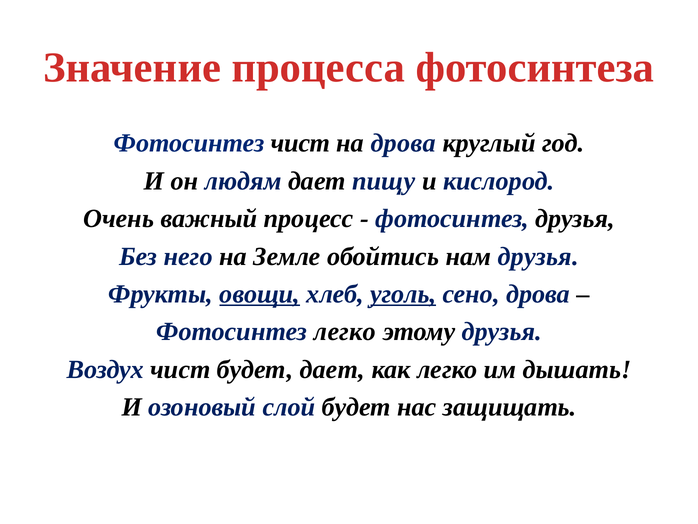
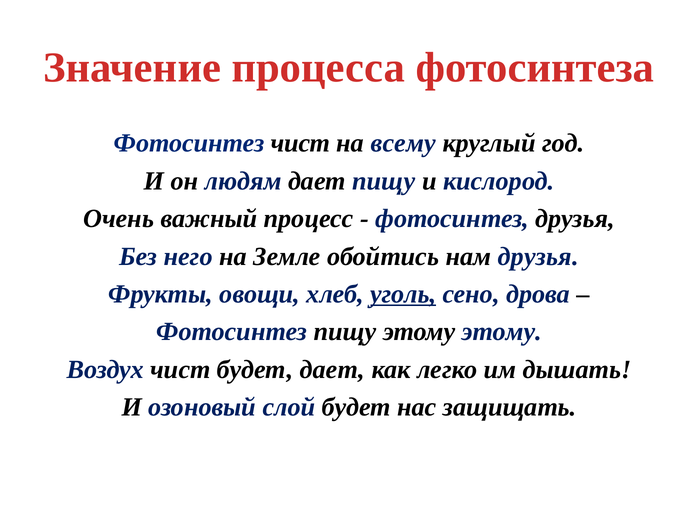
на дрова: дрова -> всему
овощи underline: present -> none
Фотосинтез легко: легко -> пищу
этому друзья: друзья -> этому
